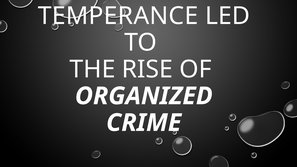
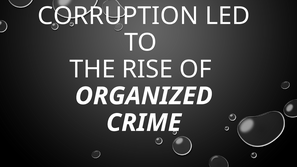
TEMPERANCE: TEMPERANCE -> CORRUPTION
